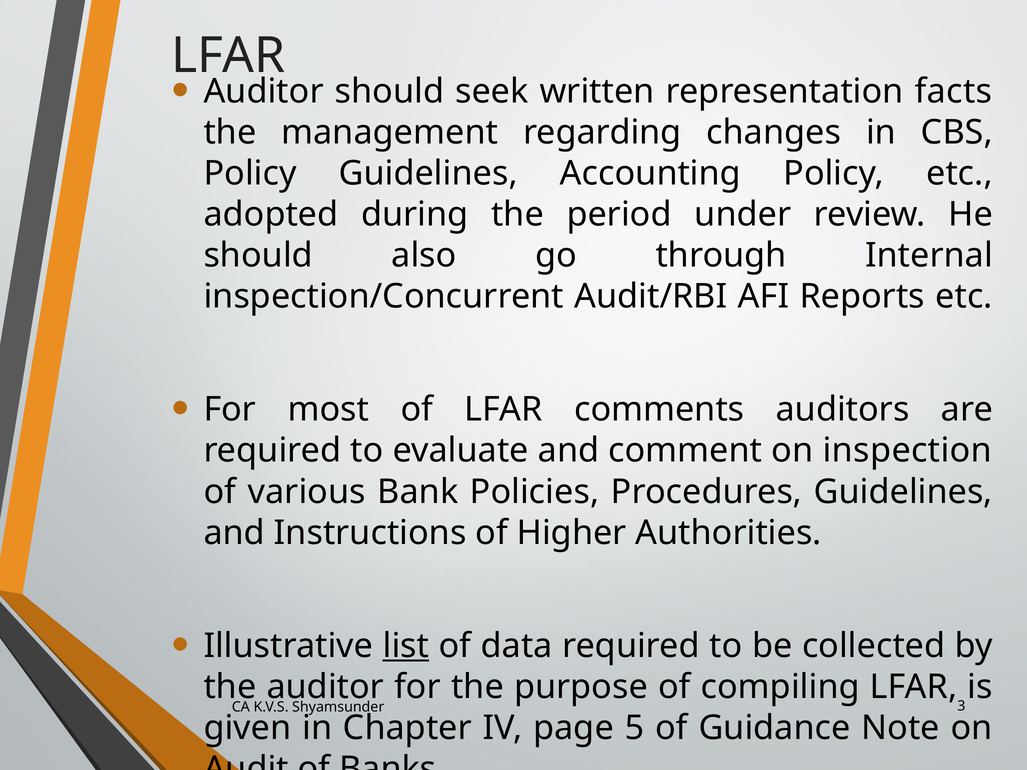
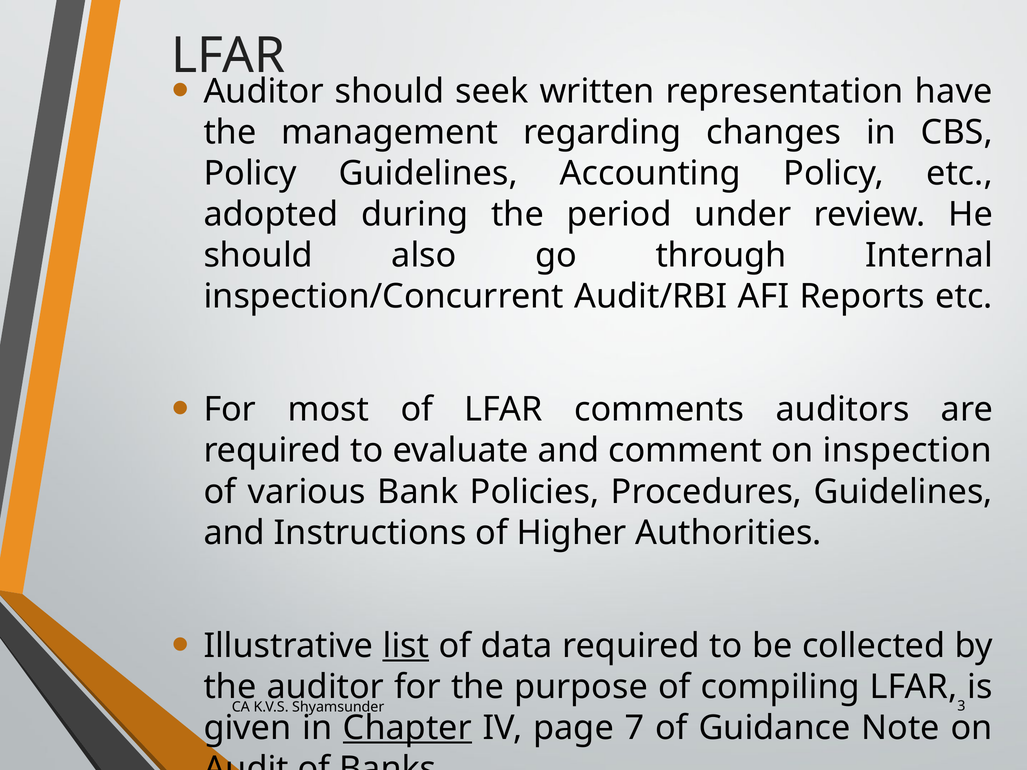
facts: facts -> have
Chapter underline: none -> present
5: 5 -> 7
